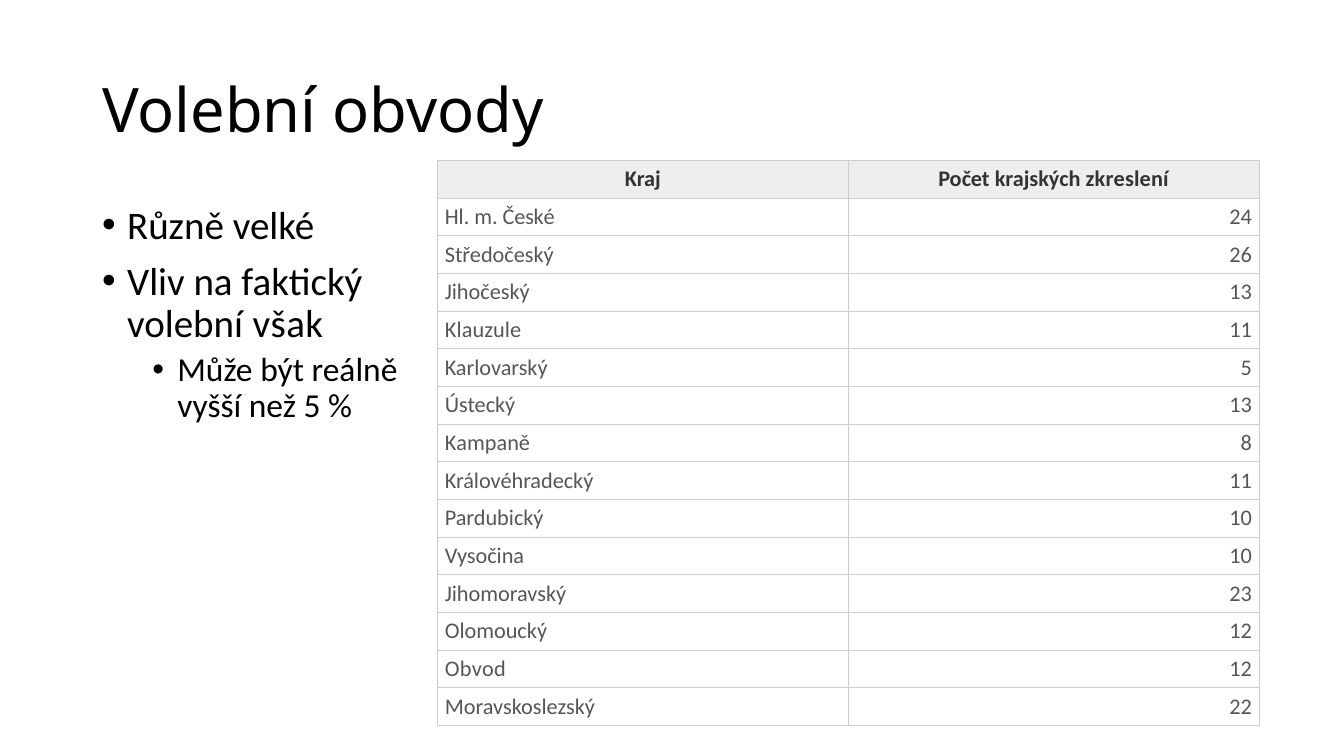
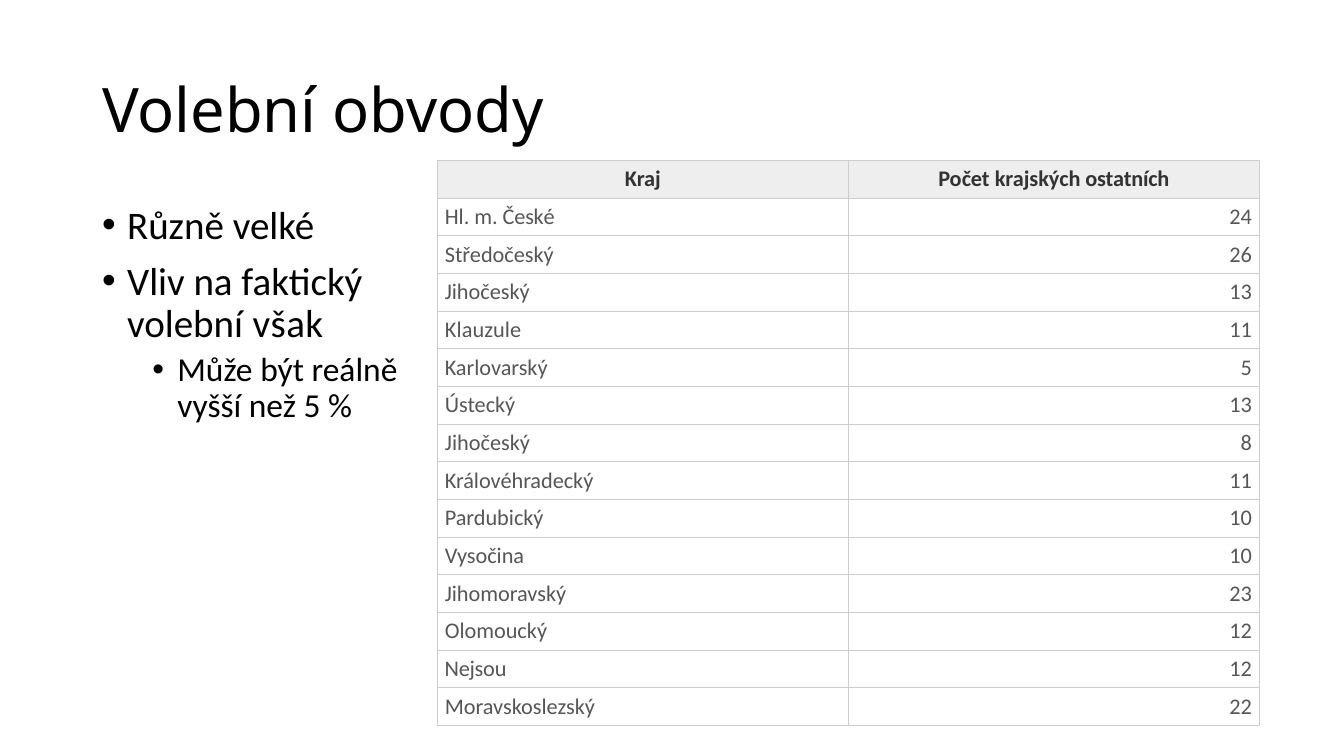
zkreslení: zkreslení -> ostatních
Kampaně at (487, 443): Kampaně -> Jihočeský
Obvod: Obvod -> Nejsou
